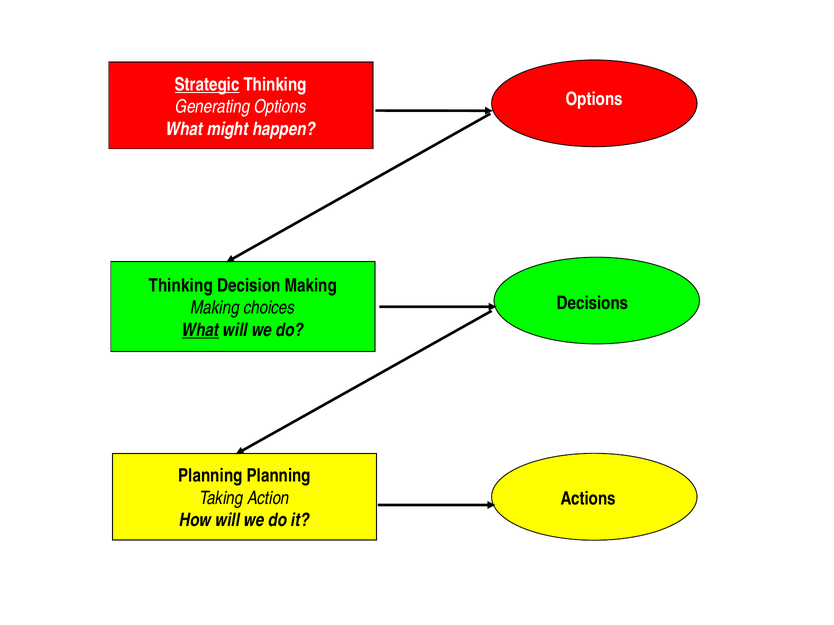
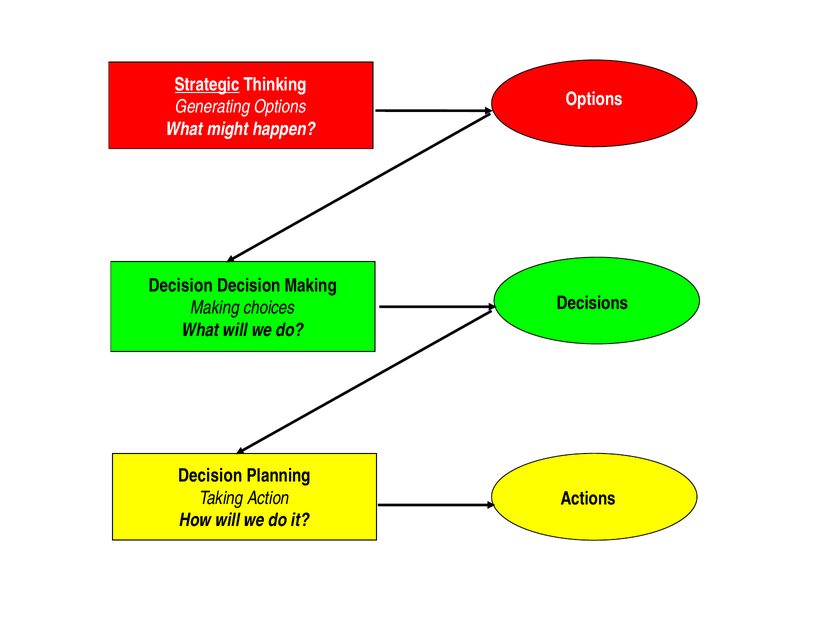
Thinking at (181, 286): Thinking -> Decision
What at (200, 330) underline: present -> none
Planning at (210, 476): Planning -> Decision
